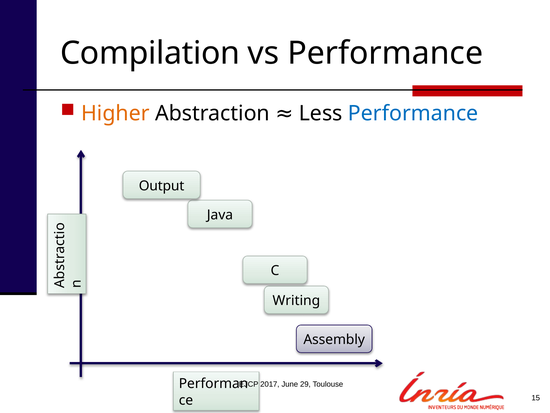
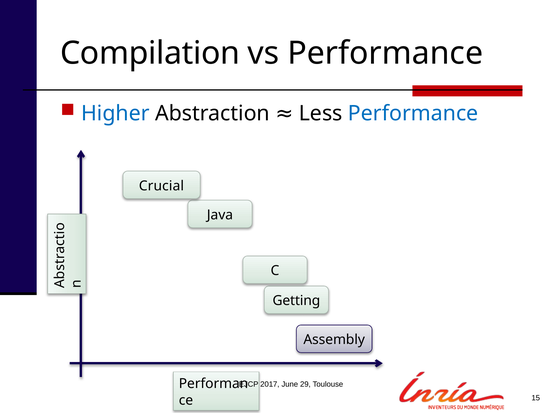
Higher colour: orange -> blue
Output: Output -> Crucial
Writing: Writing -> Getting
